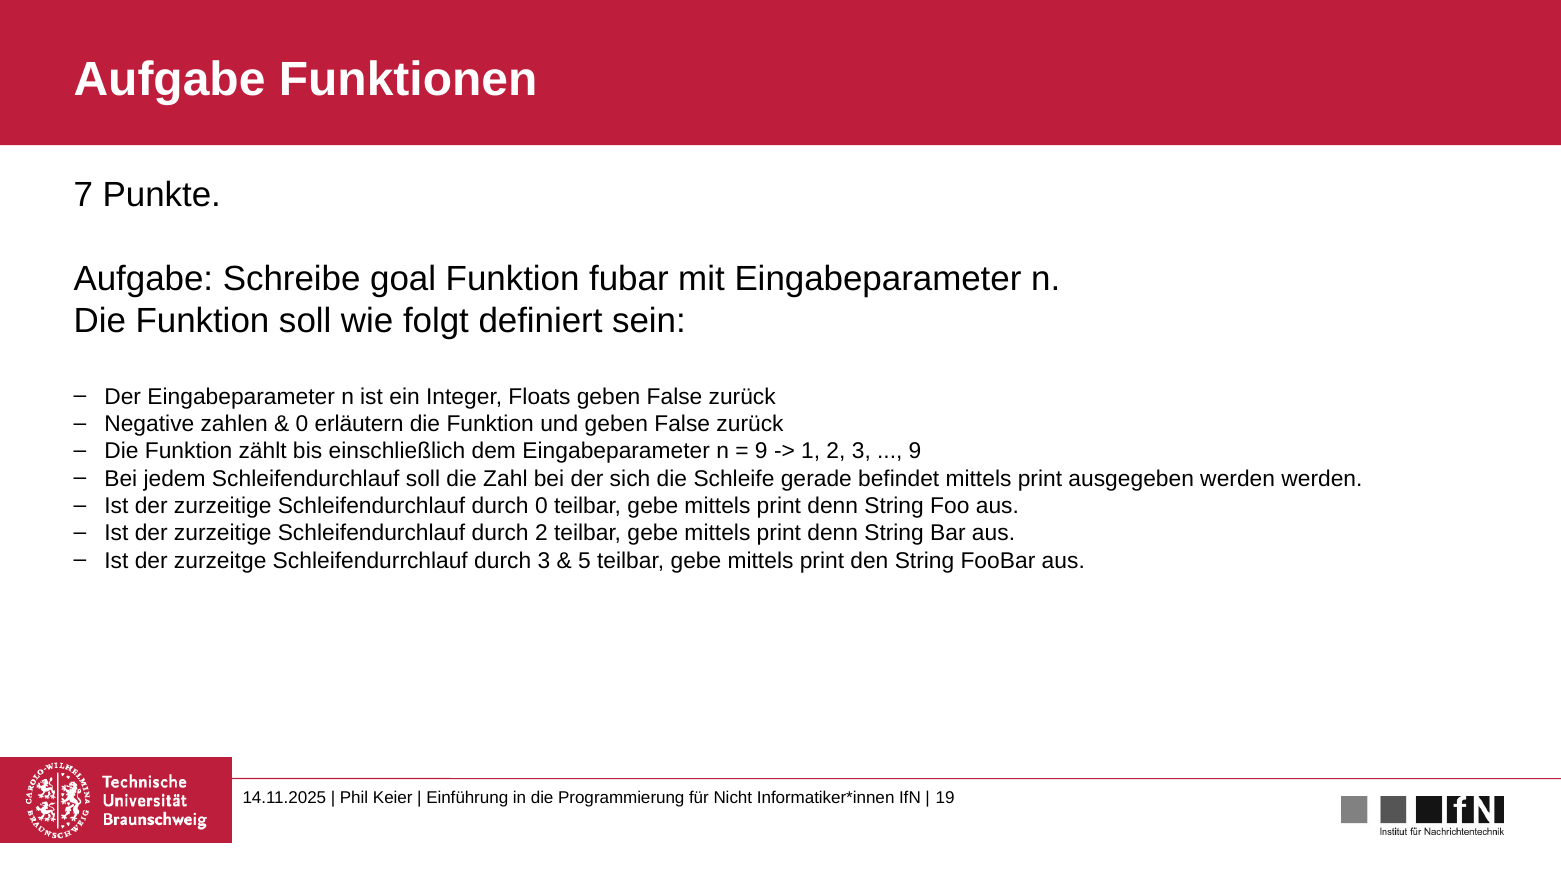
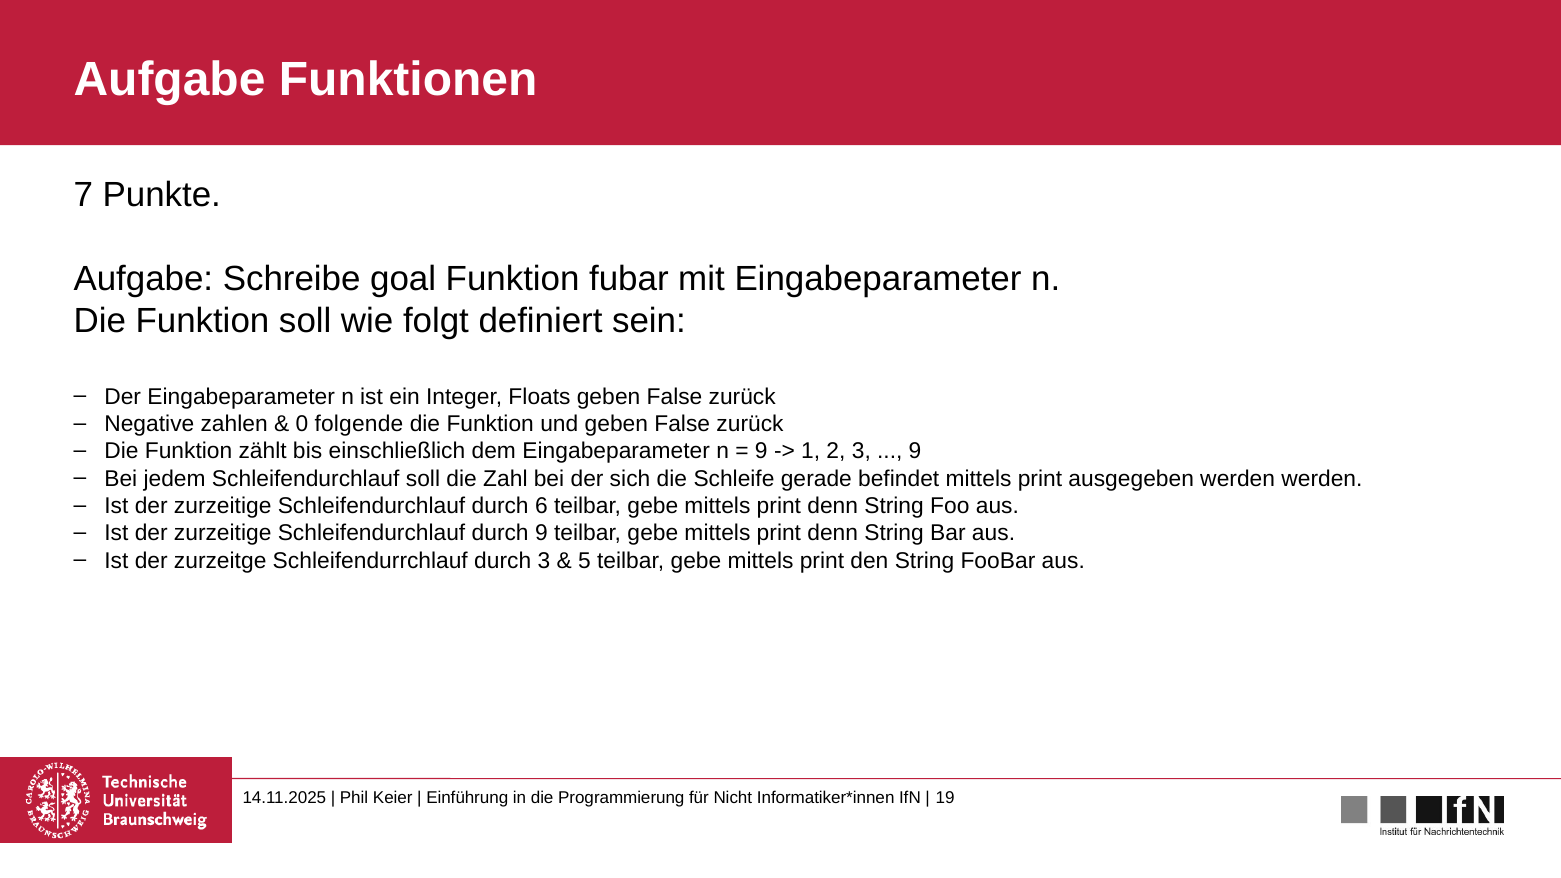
erläutern: erläutern -> folgende
durch 0: 0 -> 6
durch 2: 2 -> 9
